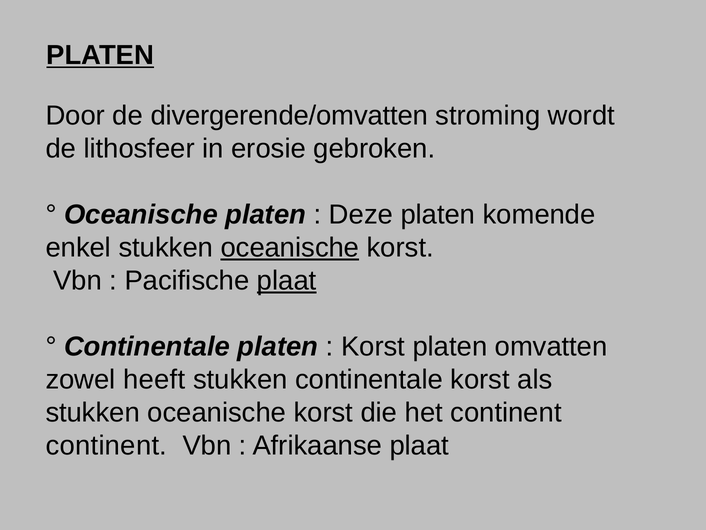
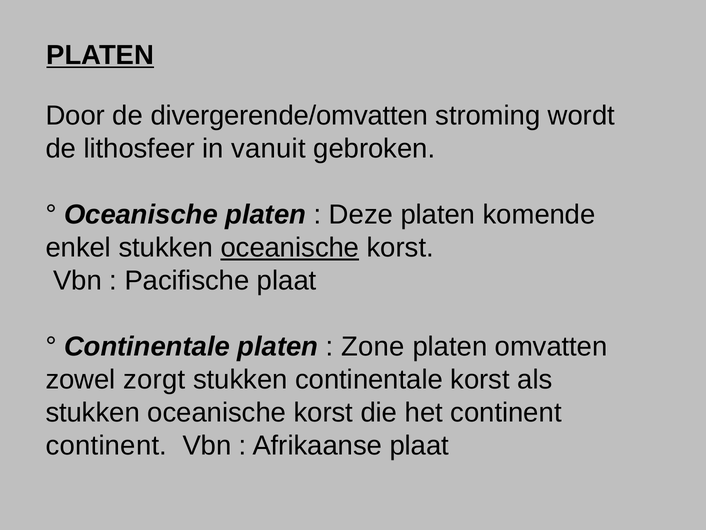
erosie: erosie -> vanuit
plaat at (287, 280) underline: present -> none
Korst at (373, 346): Korst -> Zone
heeft: heeft -> zorgt
